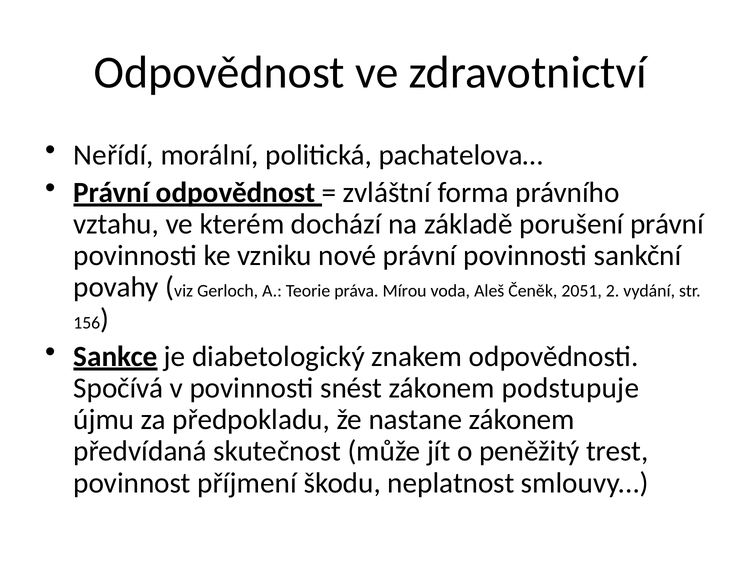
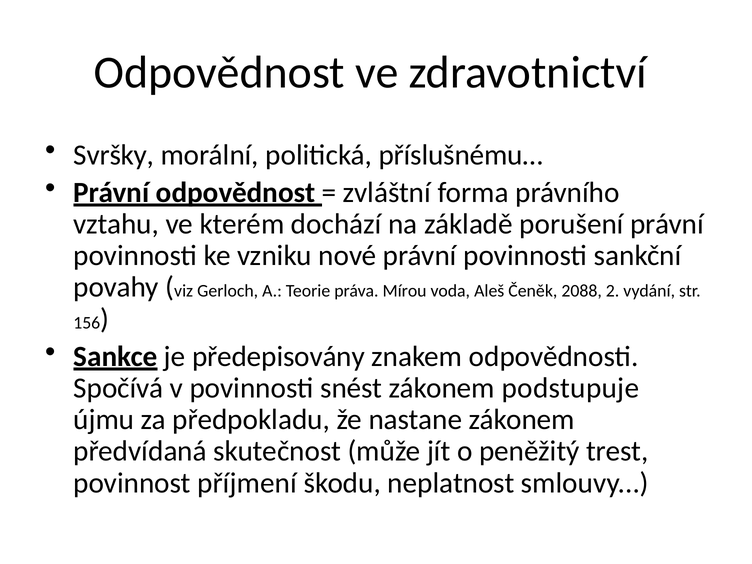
Neřídí: Neřídí -> Svršky
pachatelova…: pachatelova… -> příslušnému…
2051: 2051 -> 2088
diabetologický: diabetologický -> předepisovány
